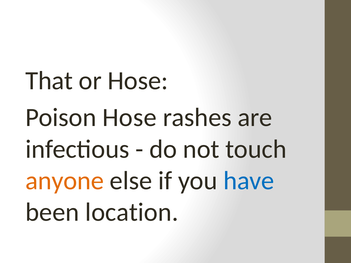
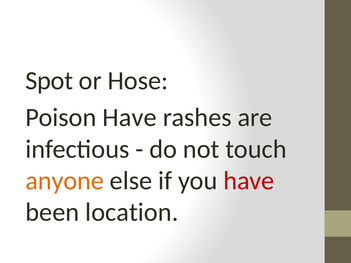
That: That -> Spot
Poison Hose: Hose -> Have
have at (249, 181) colour: blue -> red
